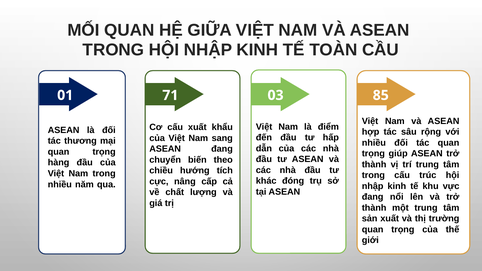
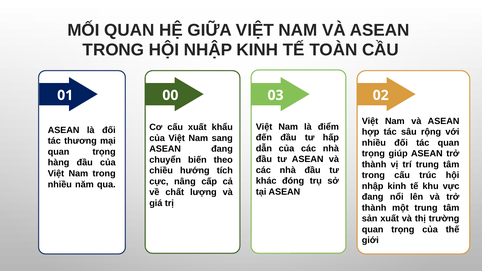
71: 71 -> 00
85: 85 -> 02
